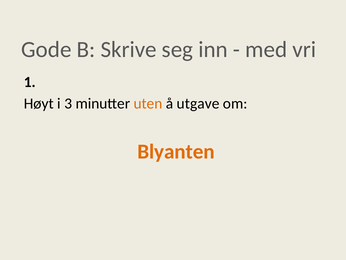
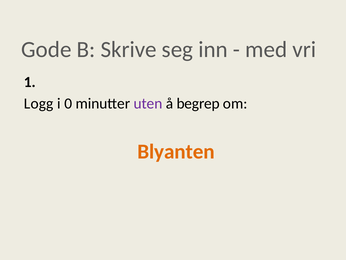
Høyt: Høyt -> Logg
3: 3 -> 0
uten colour: orange -> purple
utgave: utgave -> begrep
